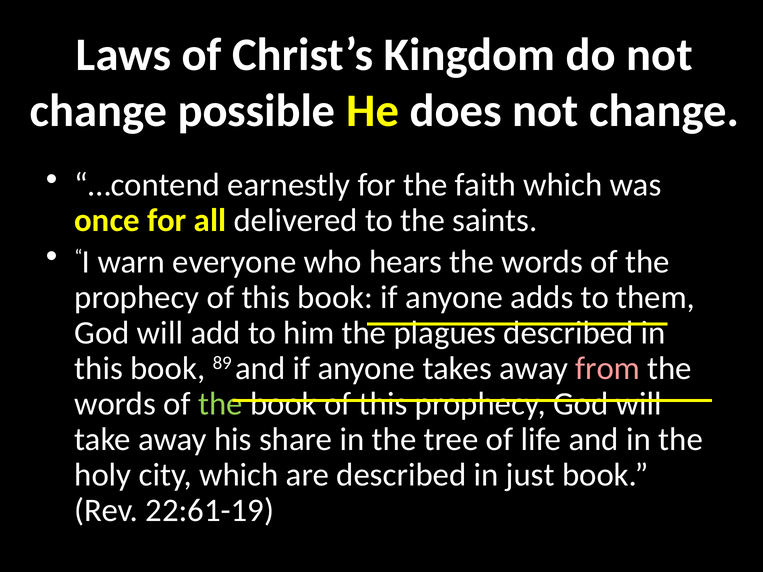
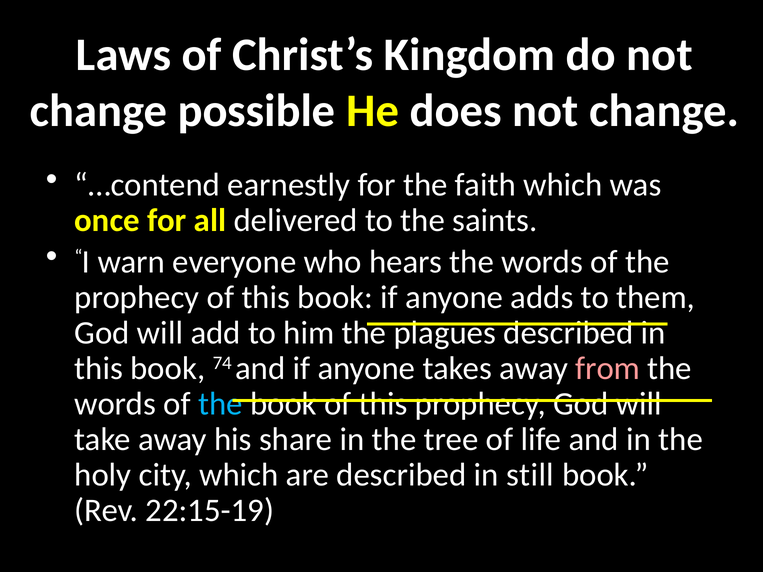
89: 89 -> 74
the at (220, 404) colour: light green -> light blue
just: just -> still
22:61-19: 22:61-19 -> 22:15-19
